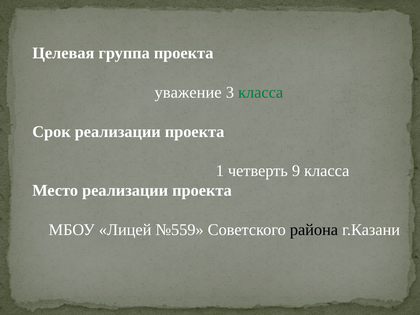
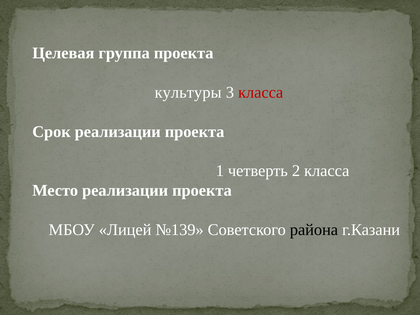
уважение: уважение -> культуры
класса at (261, 92) colour: green -> red
9: 9 -> 2
№559: №559 -> №139
